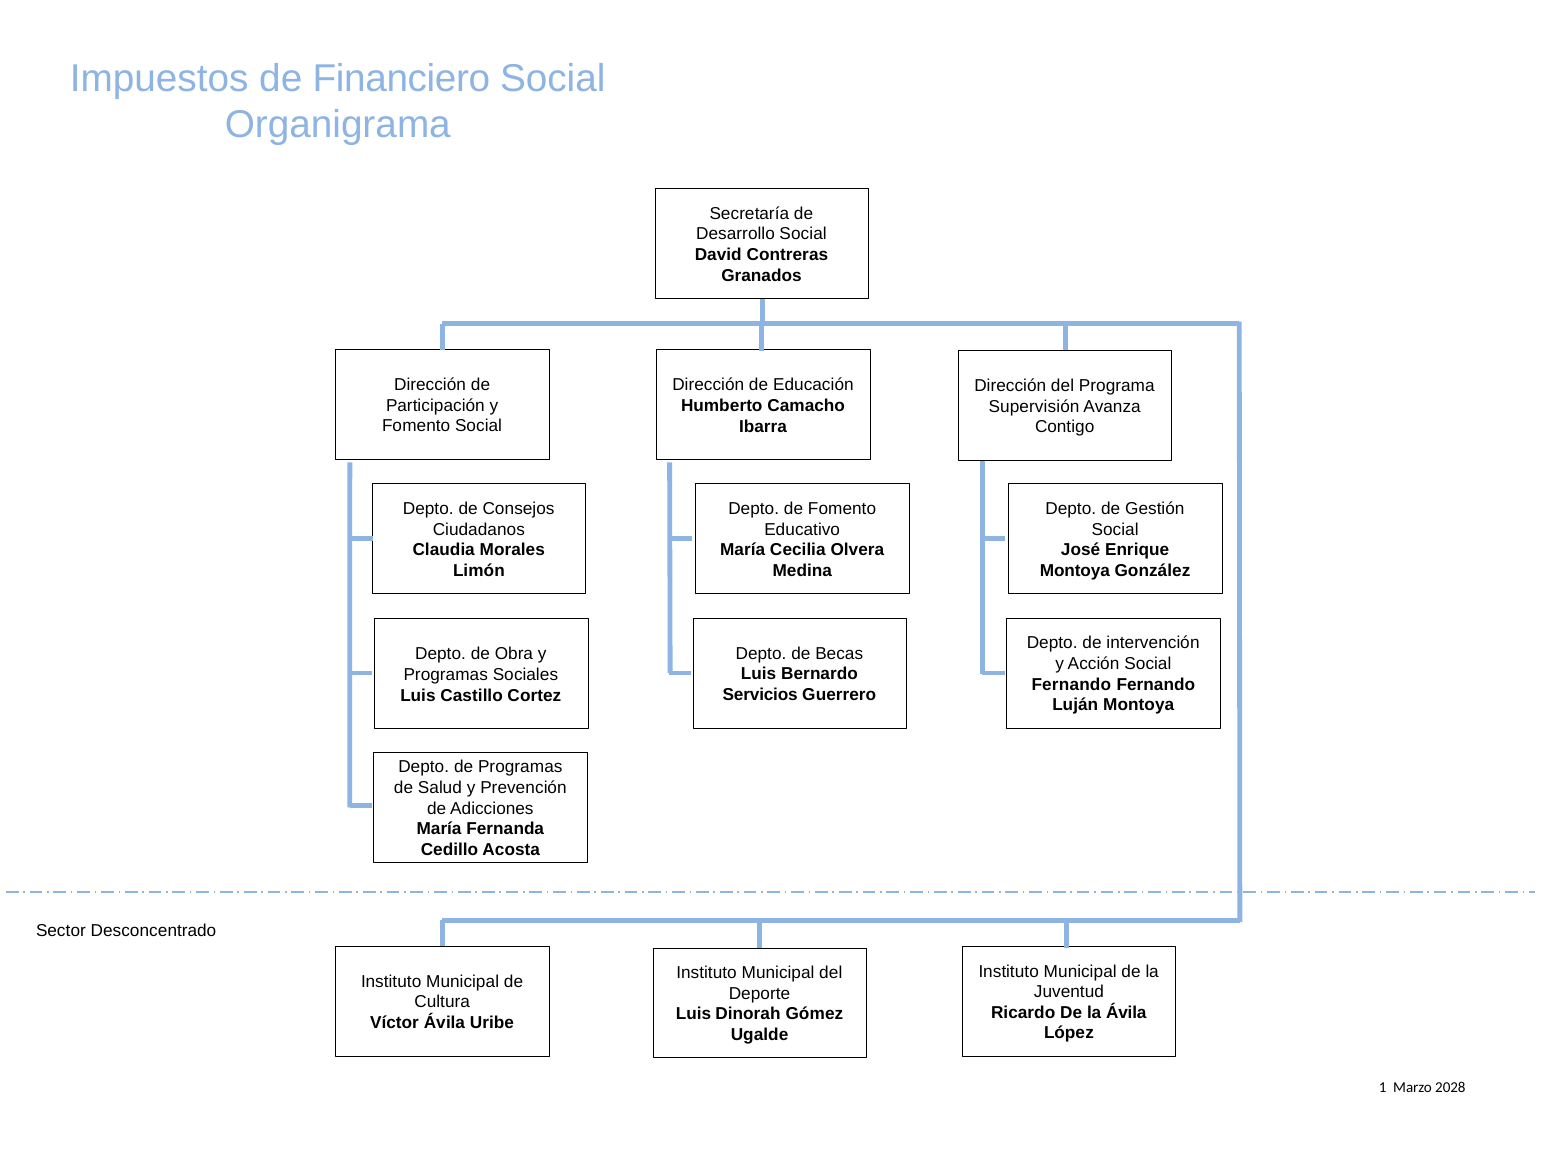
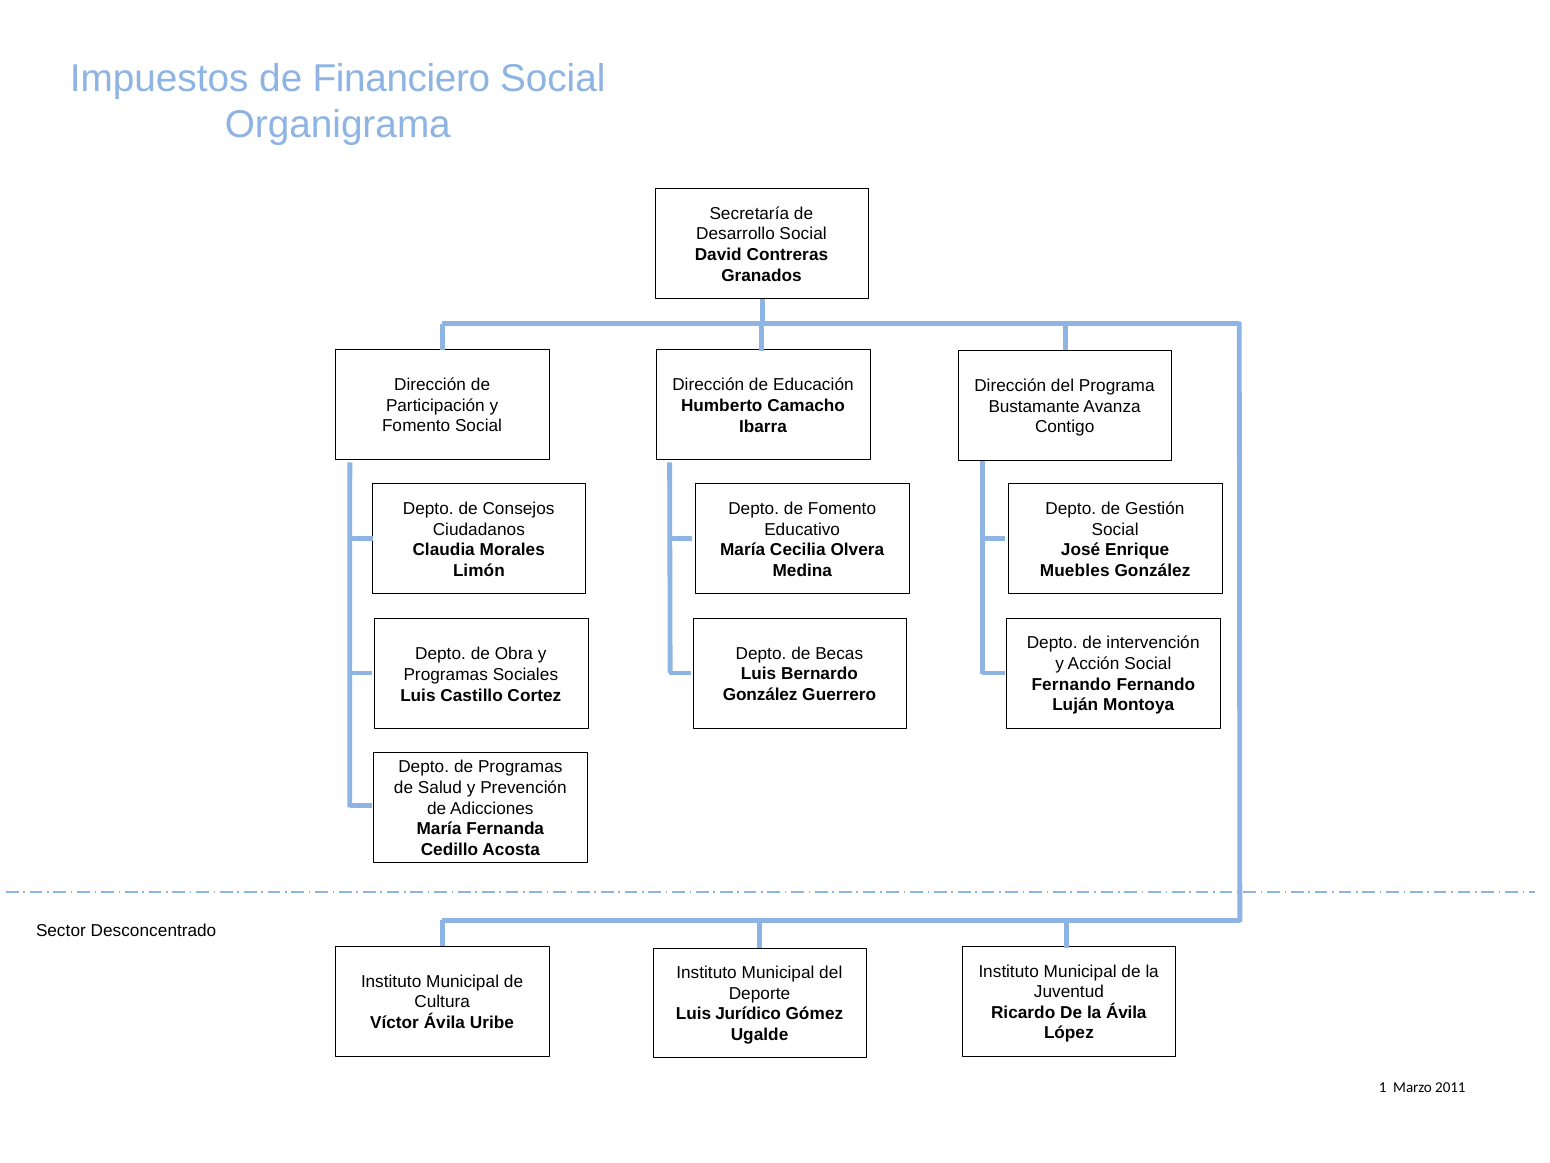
Supervisión: Supervisión -> Bustamante
Montoya at (1075, 571): Montoya -> Muebles
Servicios at (760, 695): Servicios -> González
Dinorah: Dinorah -> Jurídico
2028: 2028 -> 2011
